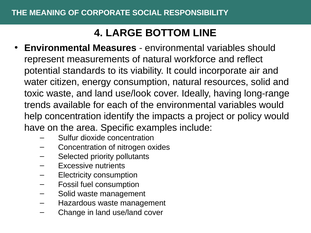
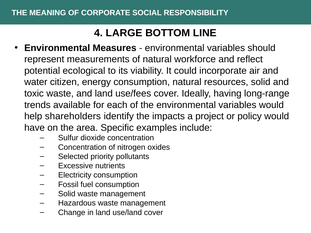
standards: standards -> ecological
use/look: use/look -> use/fees
help concentration: concentration -> shareholders
